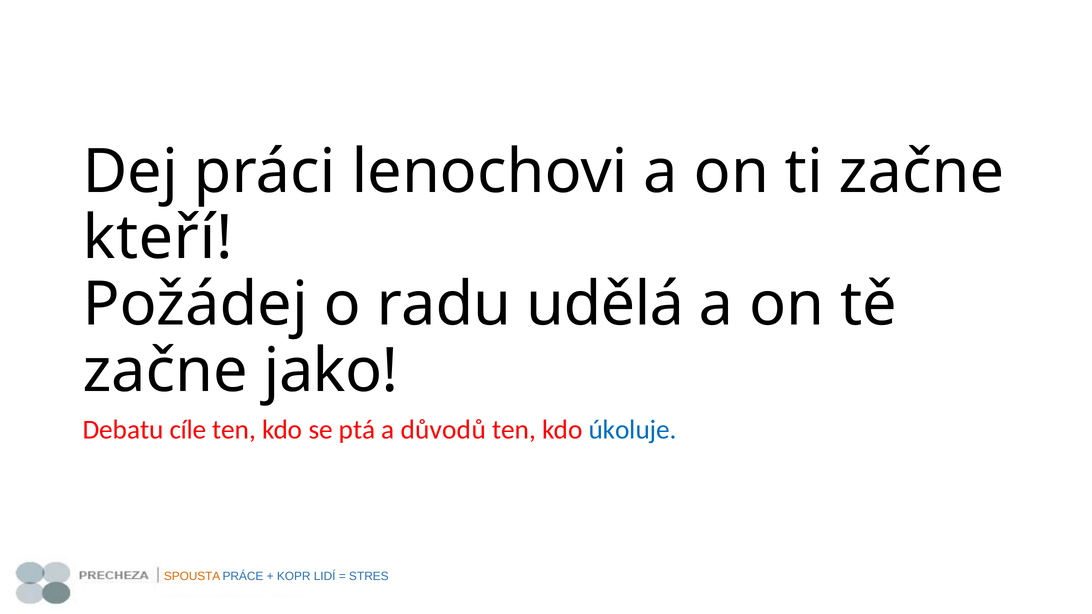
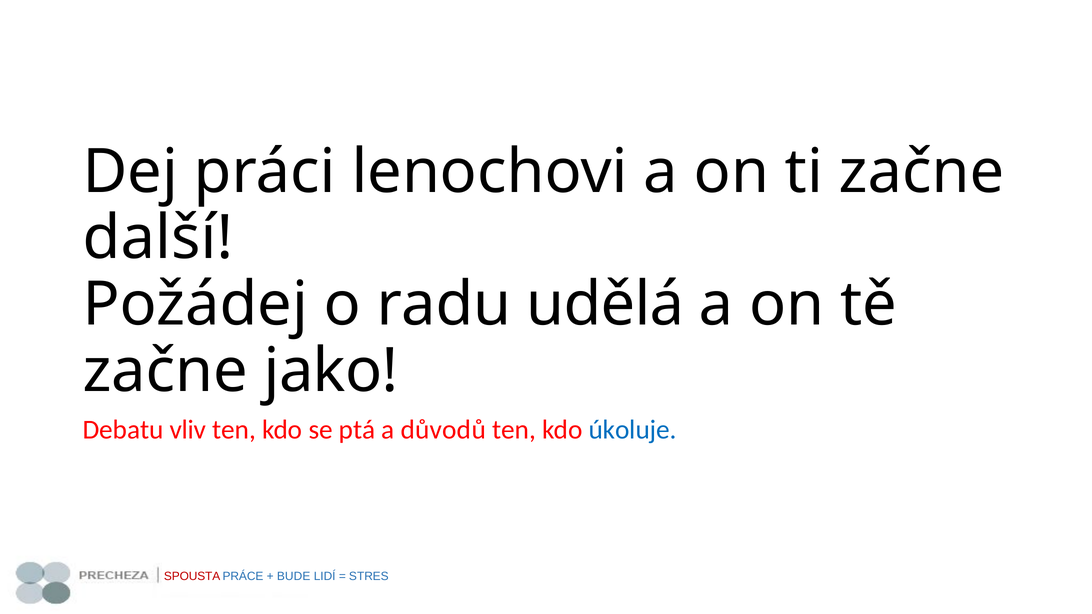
kteří: kteří -> další
cíle: cíle -> vliv
SPOUSTA colour: orange -> red
KOPR: KOPR -> BUDE
